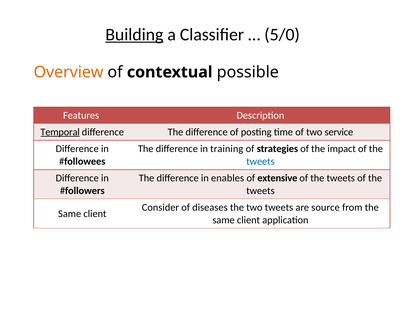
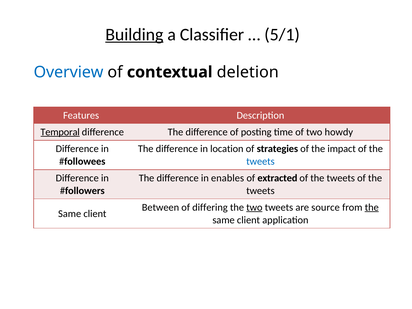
5/0: 5/0 -> 5/1
Overview colour: orange -> blue
possible: possible -> deletion
service: service -> howdy
training: training -> location
extensive: extensive -> extracted
Consider: Consider -> Between
diseases: diseases -> differing
two at (254, 207) underline: none -> present
the at (372, 207) underline: none -> present
